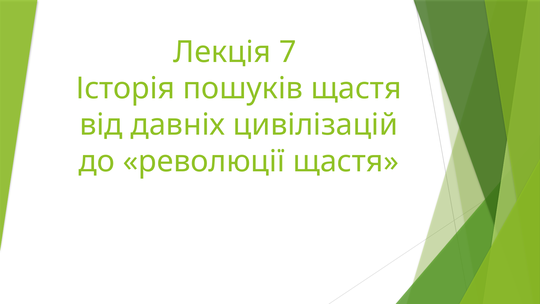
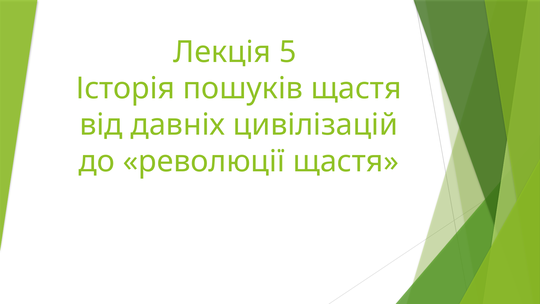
7: 7 -> 5
